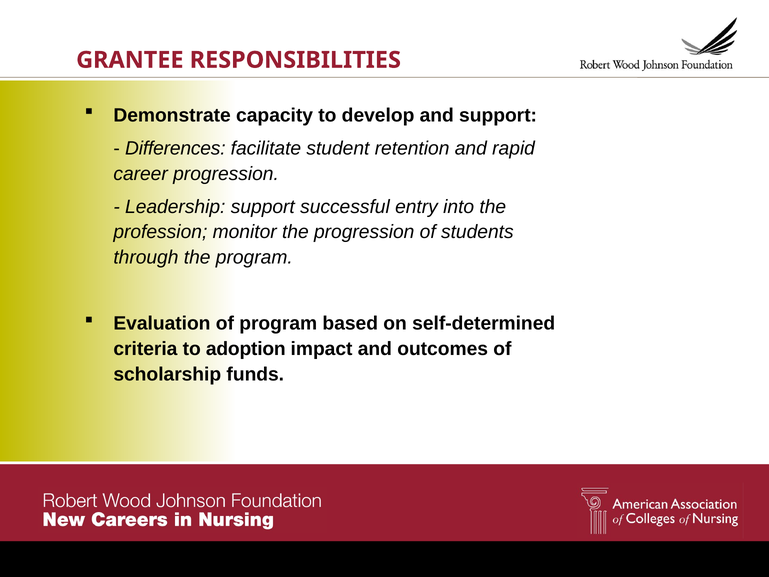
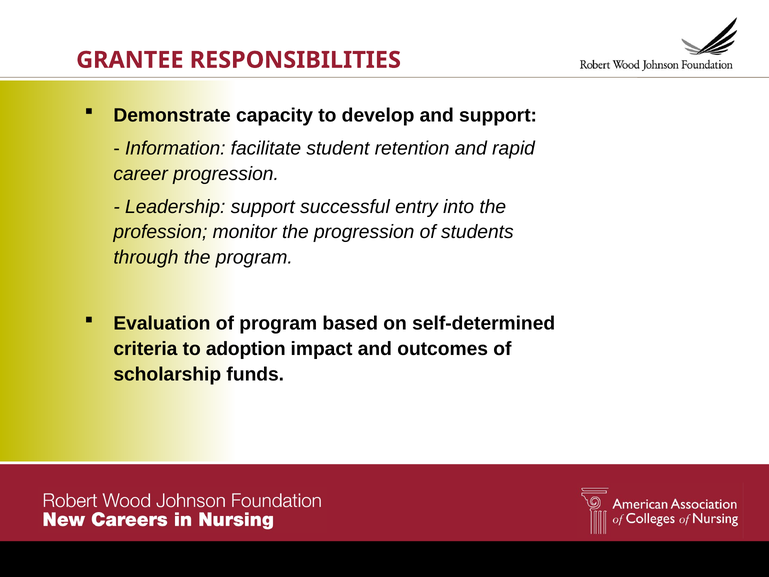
Differences: Differences -> Information
